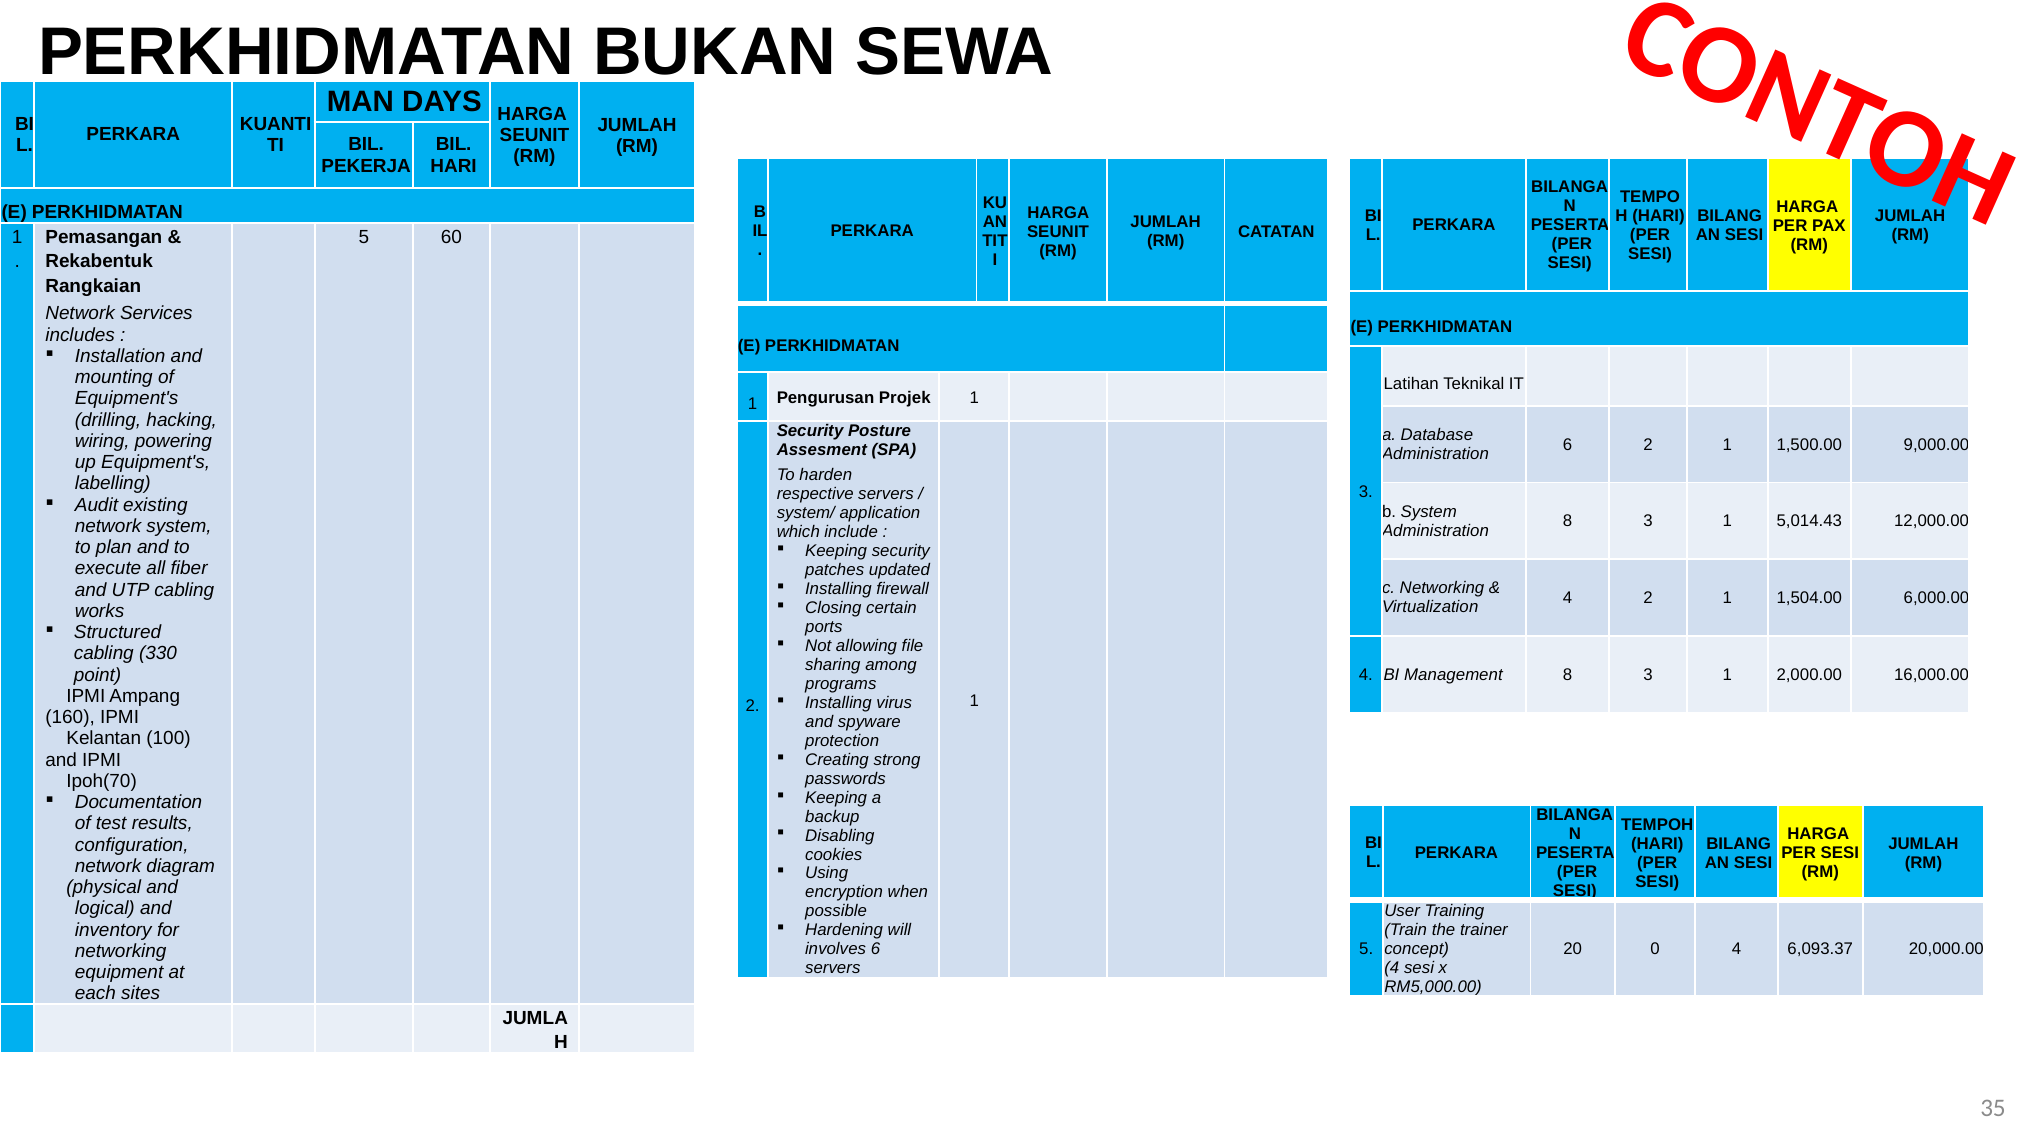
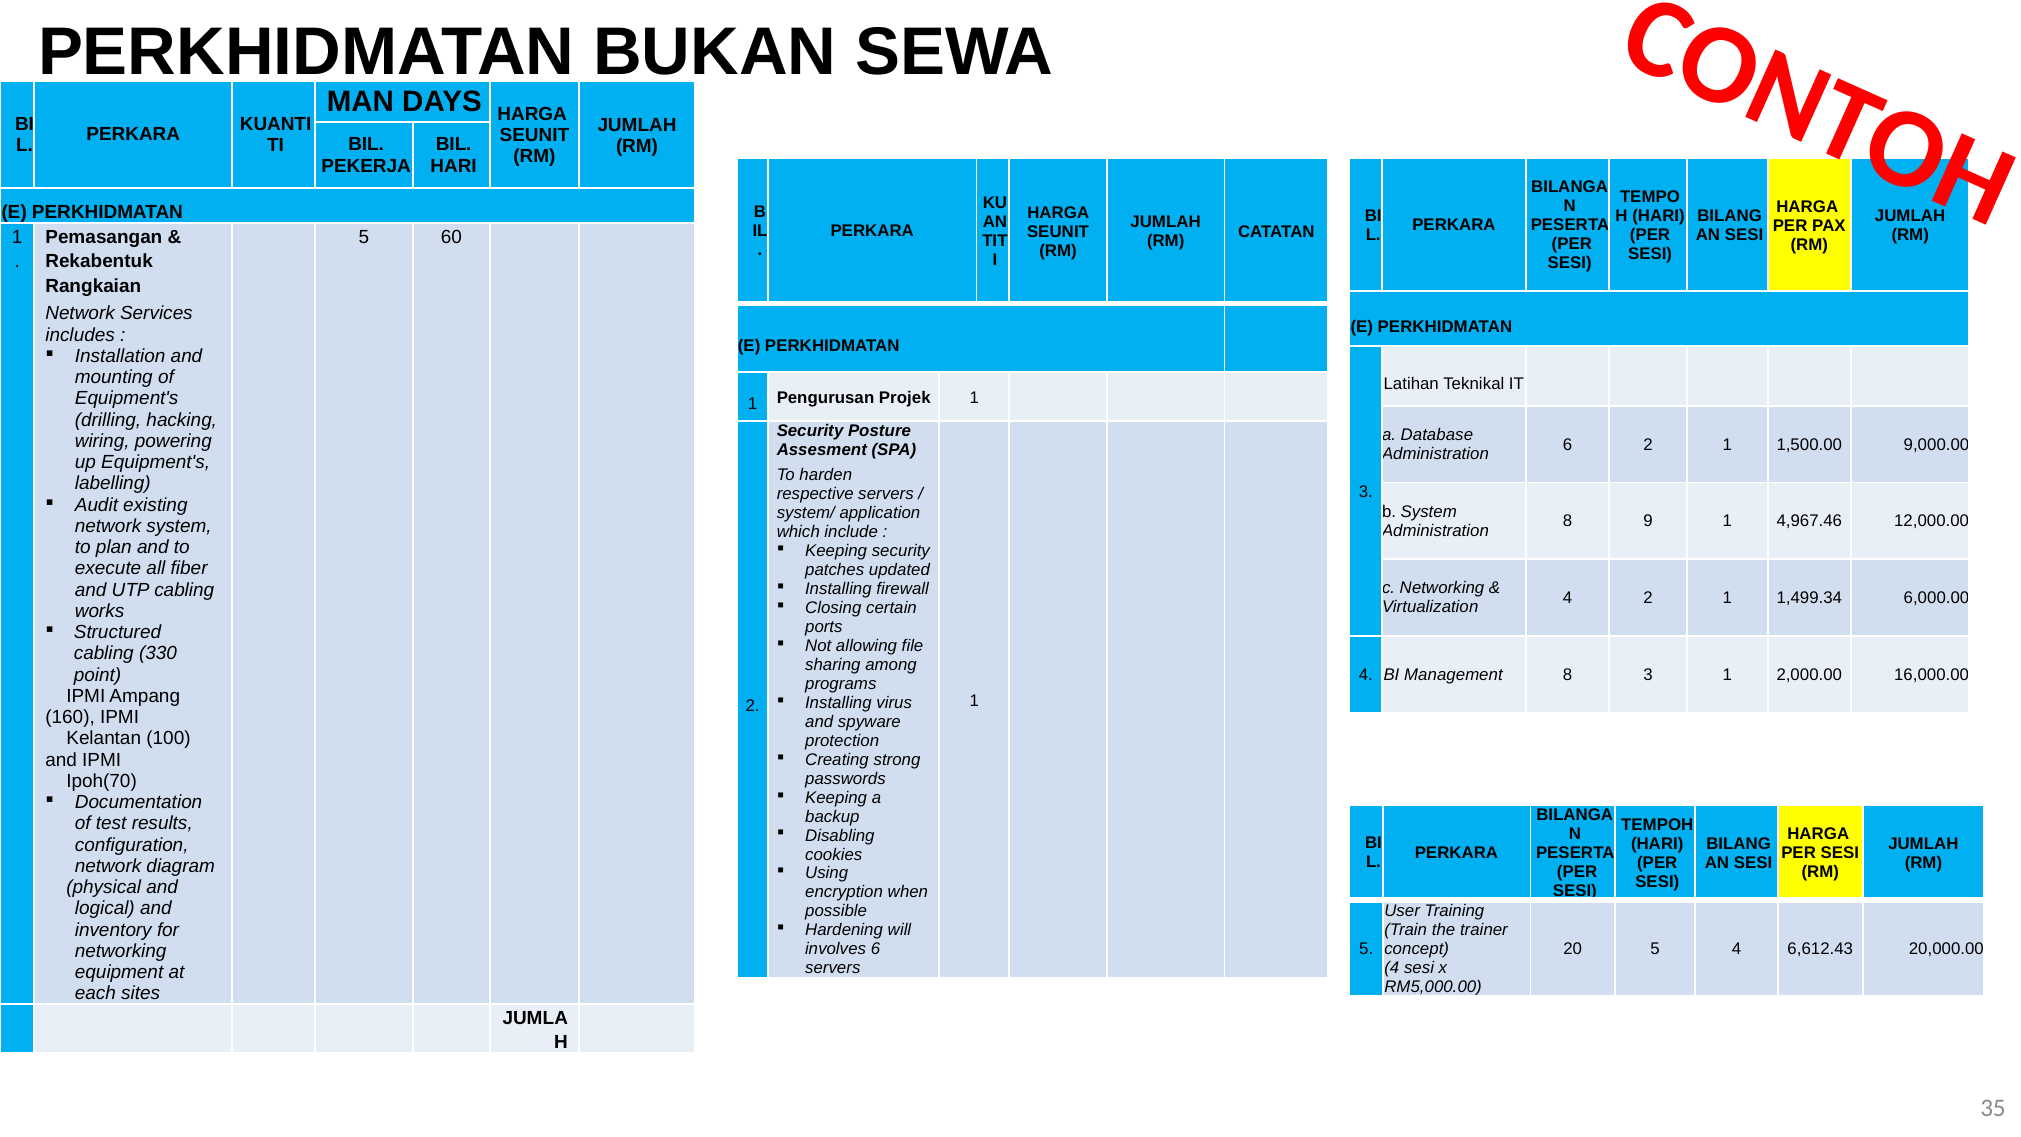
3 at (1648, 521): 3 -> 9
5,014.43: 5,014.43 -> 4,967.46
1,504.00: 1,504.00 -> 1,499.34
20 0: 0 -> 5
6,093.37: 6,093.37 -> 6,612.43
